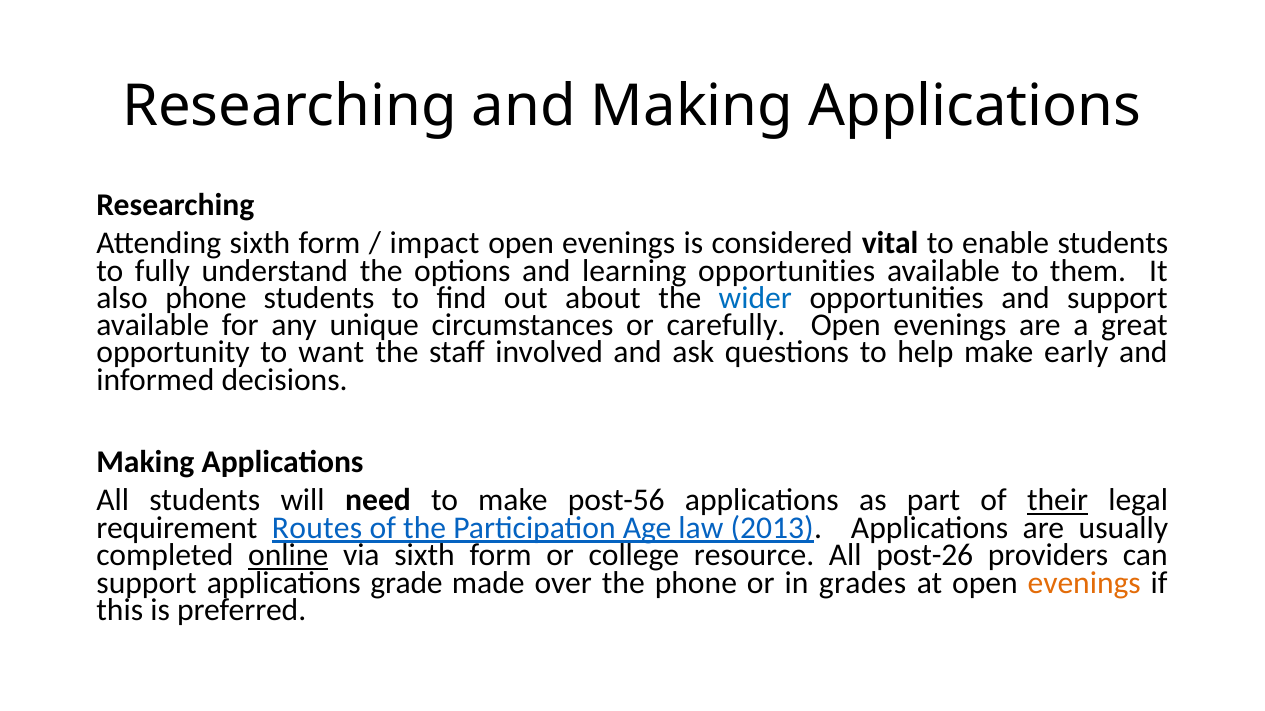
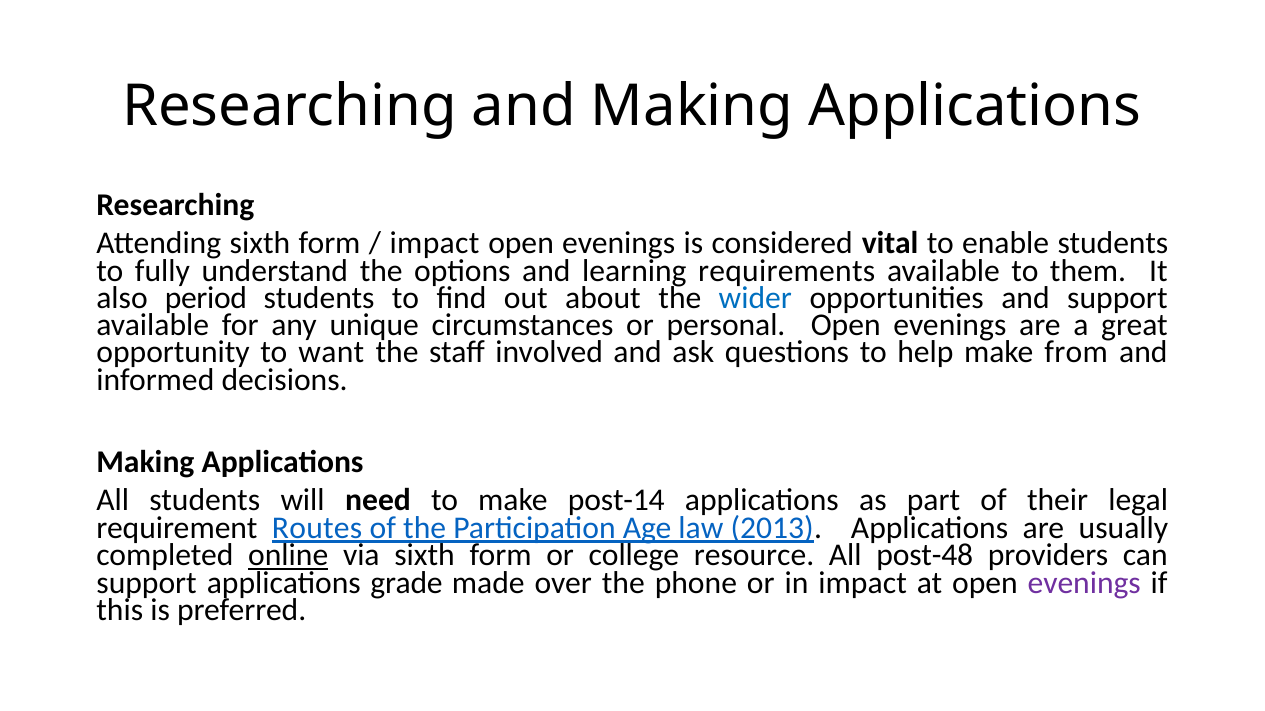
learning opportunities: opportunities -> requirements
also phone: phone -> period
carefully: carefully -> personal
early: early -> from
post-56: post-56 -> post-14
their underline: present -> none
post-26: post-26 -> post-48
in grades: grades -> impact
evenings at (1084, 583) colour: orange -> purple
